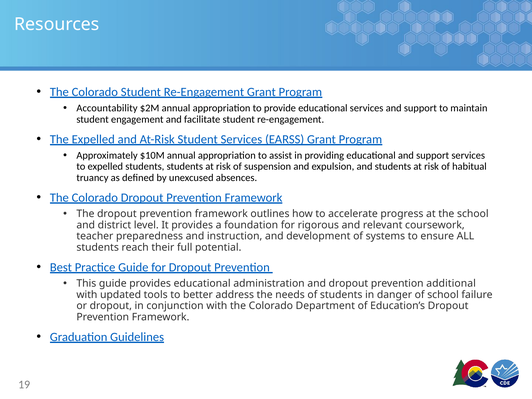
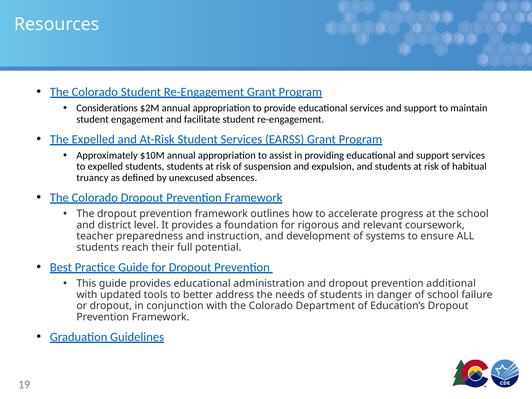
Accountability: Accountability -> Considerations
